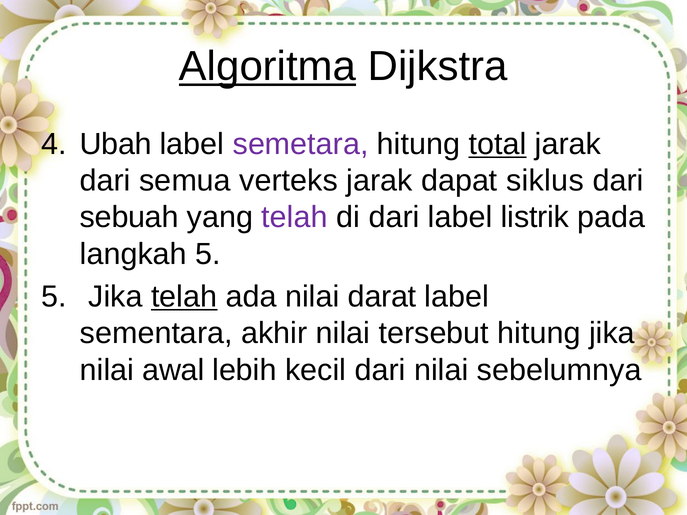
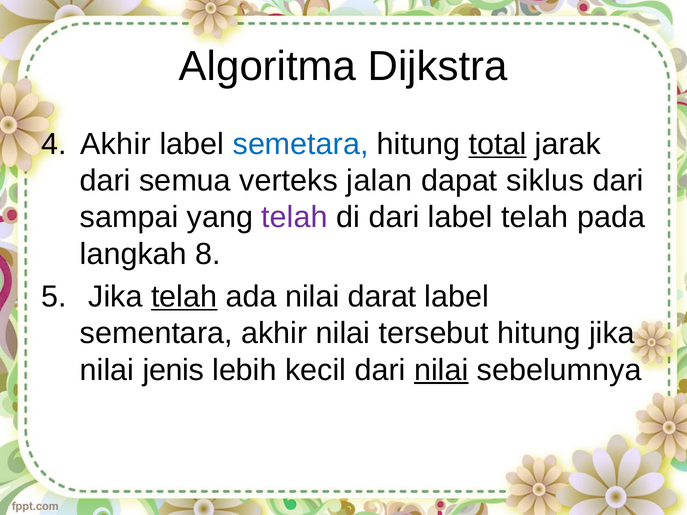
Algoritma underline: present -> none
Ubah at (116, 144): Ubah -> Akhir
semetara colour: purple -> blue
verteks jarak: jarak -> jalan
sebuah: sebuah -> sampai
label listrik: listrik -> telah
langkah 5: 5 -> 8
awal: awal -> jenis
nilai at (441, 370) underline: none -> present
